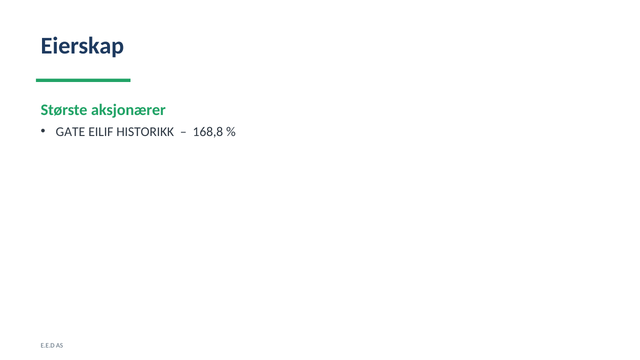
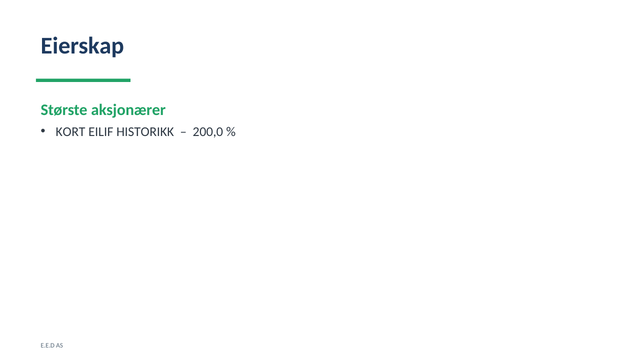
GATE: GATE -> KORT
168,8: 168,8 -> 200,0
